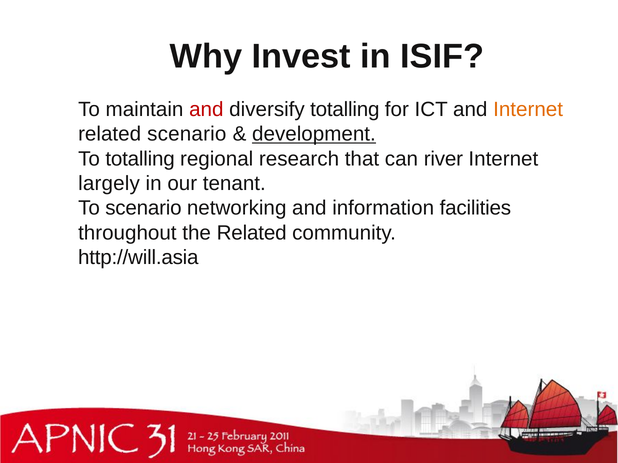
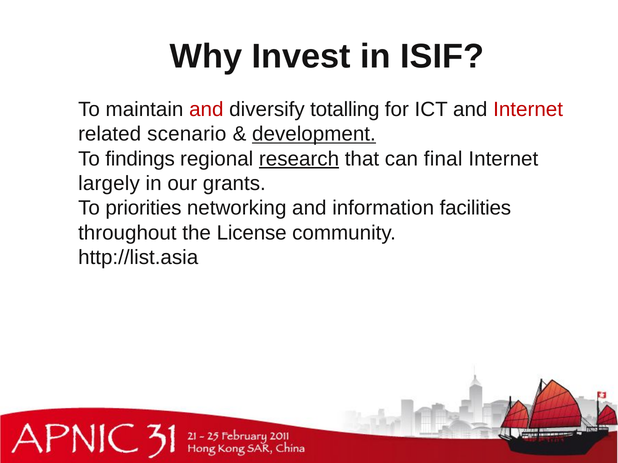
Internet at (528, 110) colour: orange -> red
To totalling: totalling -> findings
research underline: none -> present
river: river -> final
tenant: tenant -> grants
To scenario: scenario -> priorities
the Related: Related -> License
http://will.asia: http://will.asia -> http://list.asia
